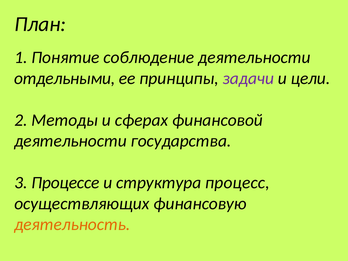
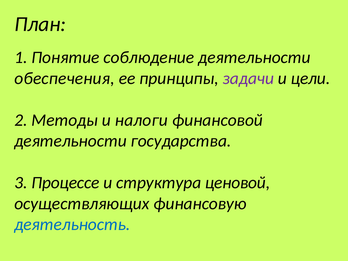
отдельными: отдельными -> обеспечения
сферах: сферах -> налоги
процесс: процесс -> ценовой
деятельность colour: orange -> blue
